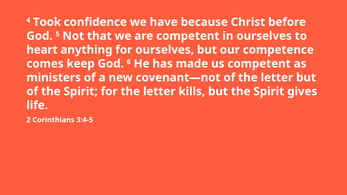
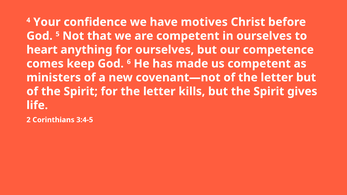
Took: Took -> Your
because: because -> motives
